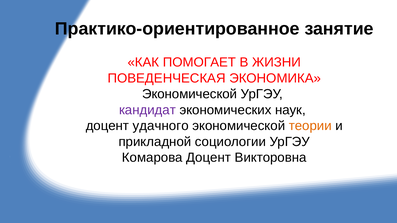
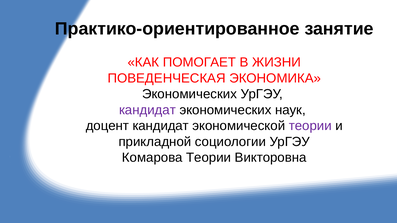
Экономической at (190, 94): Экономической -> Экономических
доцент удачного: удачного -> кандидат
теории at (310, 126) colour: orange -> purple
Комарова Доцент: Доцент -> Теории
